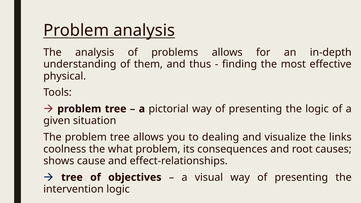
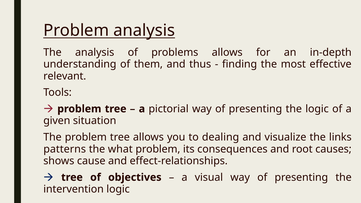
physical: physical -> relevant
coolness: coolness -> patterns
